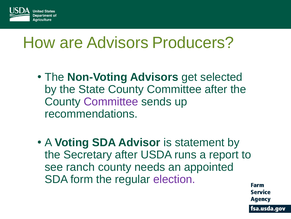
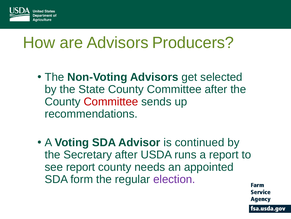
Committee at (111, 101) colour: purple -> red
statement: statement -> continued
see ranch: ranch -> report
